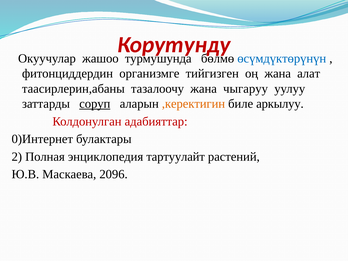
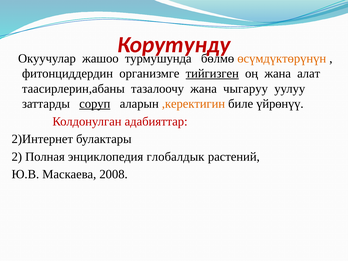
өсүмдүктөрүнүн colour: blue -> orange
тийгизген underline: none -> present
аркылуу: аркылуу -> үйрөнүү
0)Интернет: 0)Интернет -> 2)Интернет
тартуулайт: тартуулайт -> глобалдык
2096: 2096 -> 2008
